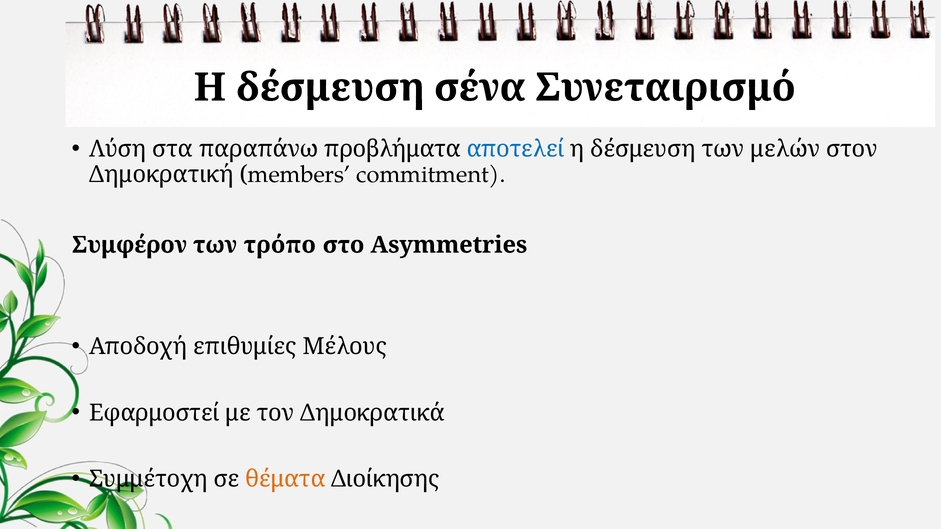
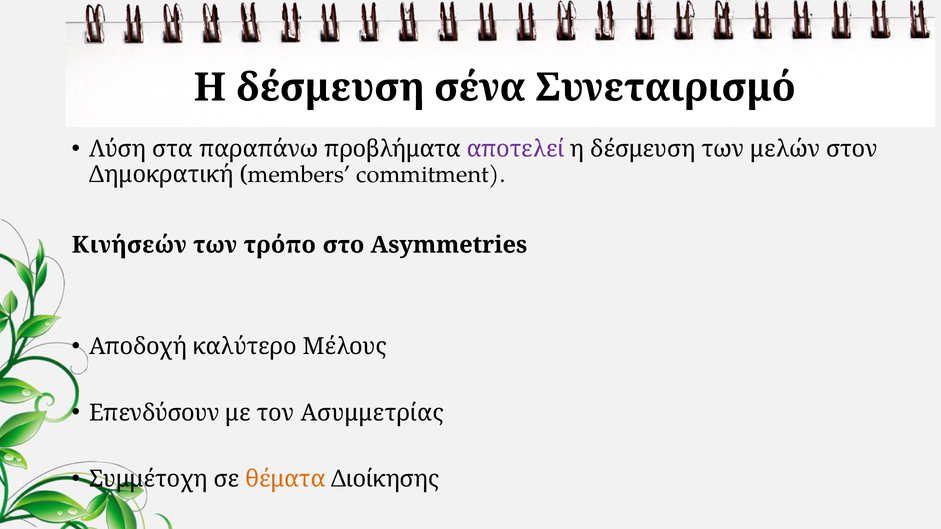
αποτελεί colour: blue -> purple
Συμφέρον: Συμφέρον -> Κινήσεών
επιθυμίες: επιθυμίες -> καλύτερο
Εφαρμοστεί: Εφαρμοστεί -> Επενδύσουν
Δημοκρατικά: Δημοκρατικά -> Ασυμμετρίας
